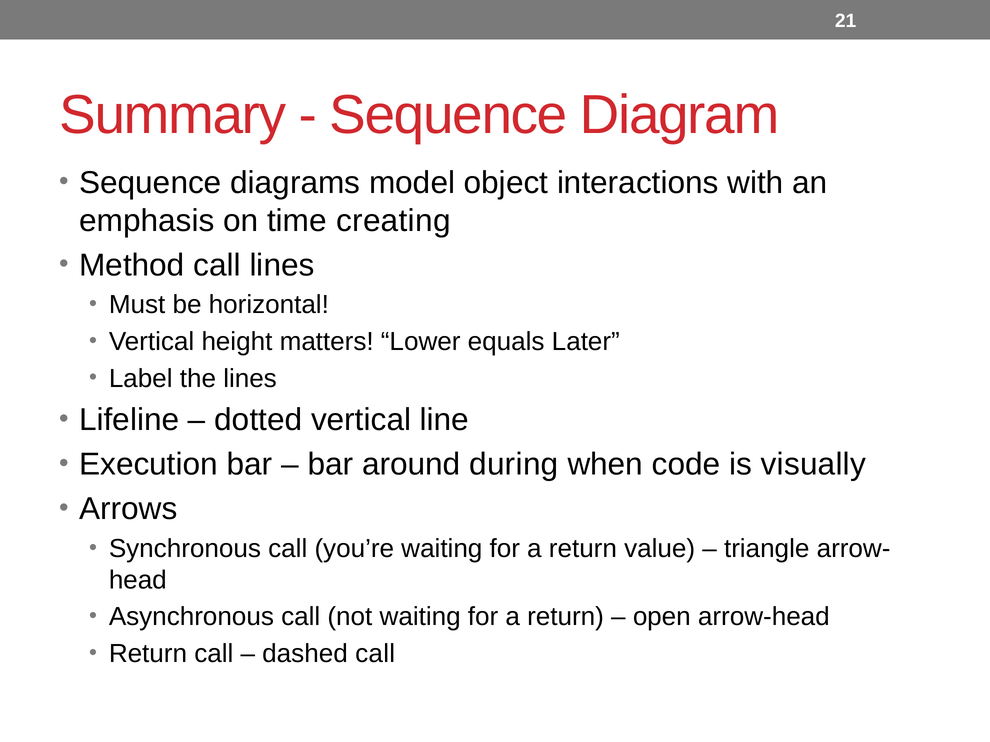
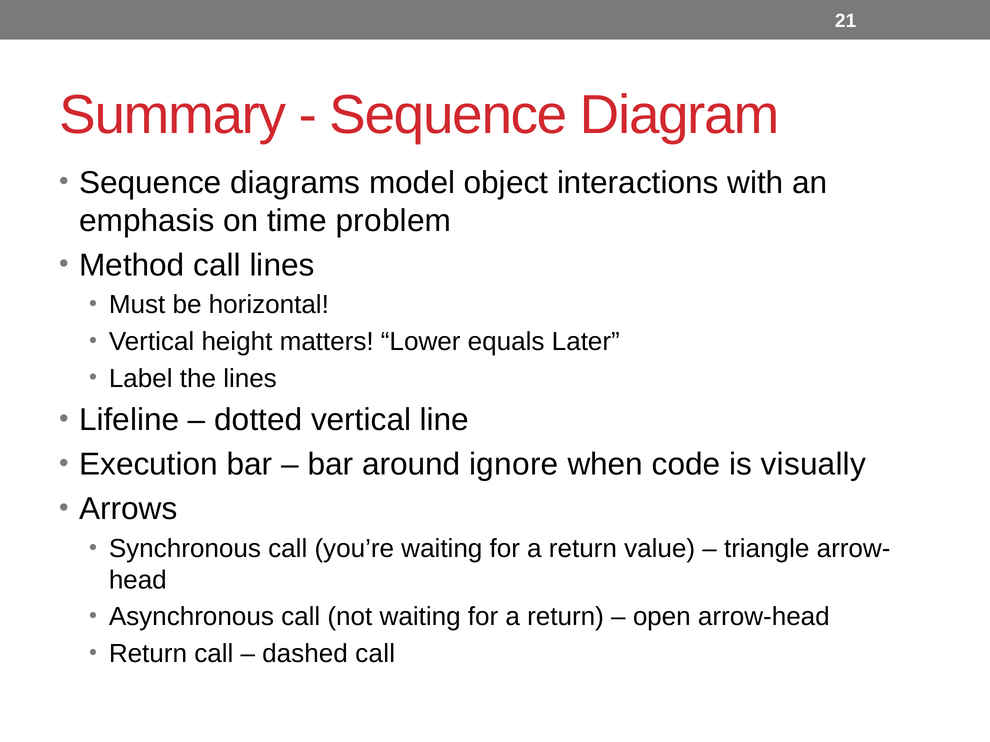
creating: creating -> problem
during: during -> ignore
